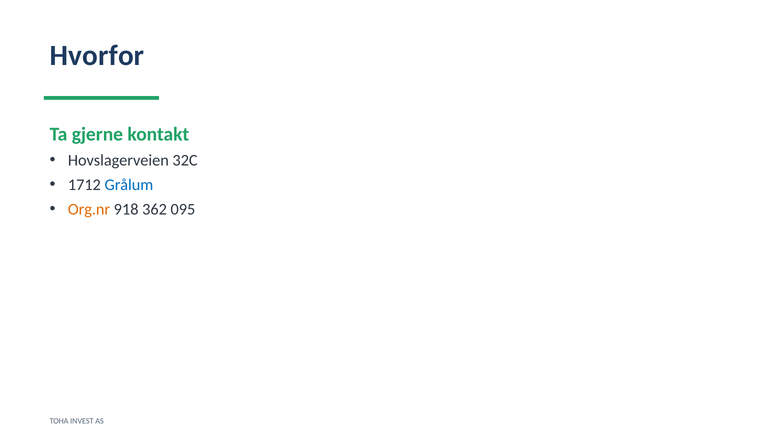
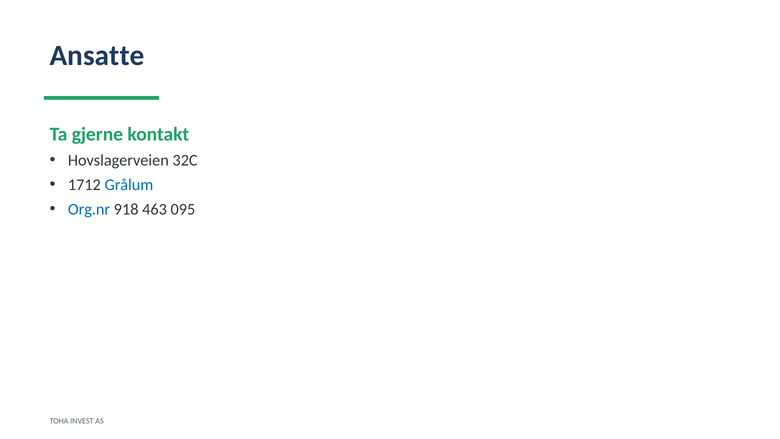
Hvorfor: Hvorfor -> Ansatte
Org.nr colour: orange -> blue
362: 362 -> 463
